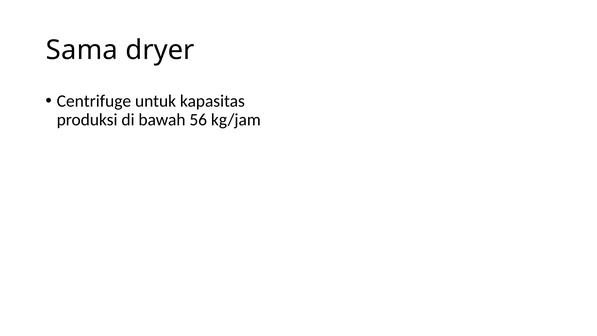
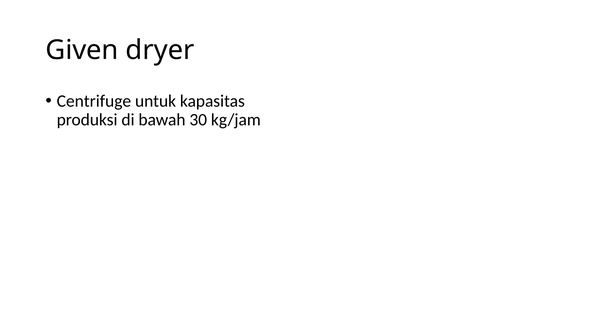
Sama: Sama -> Given
56: 56 -> 30
